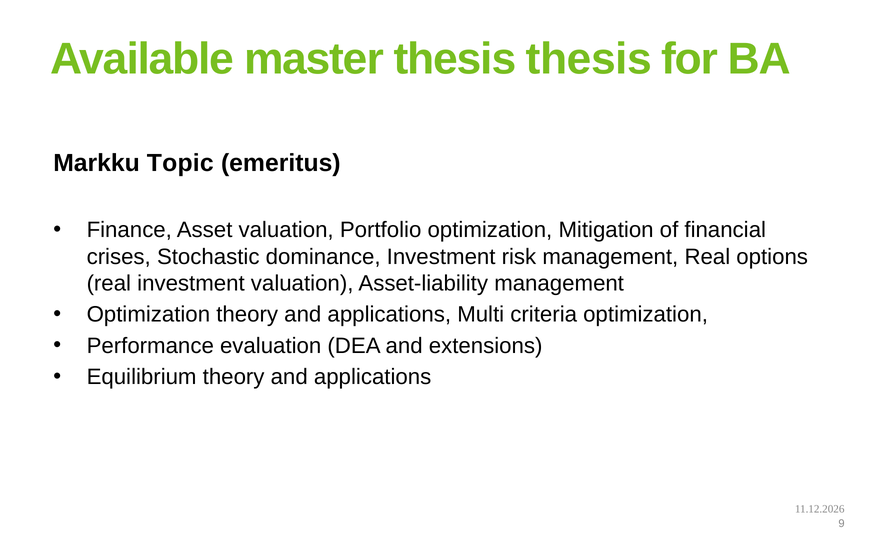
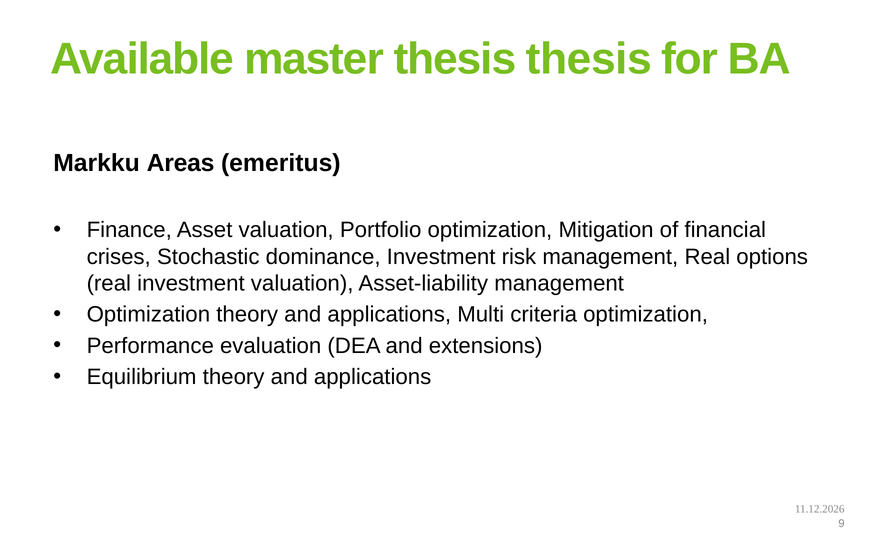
Topic: Topic -> Areas
